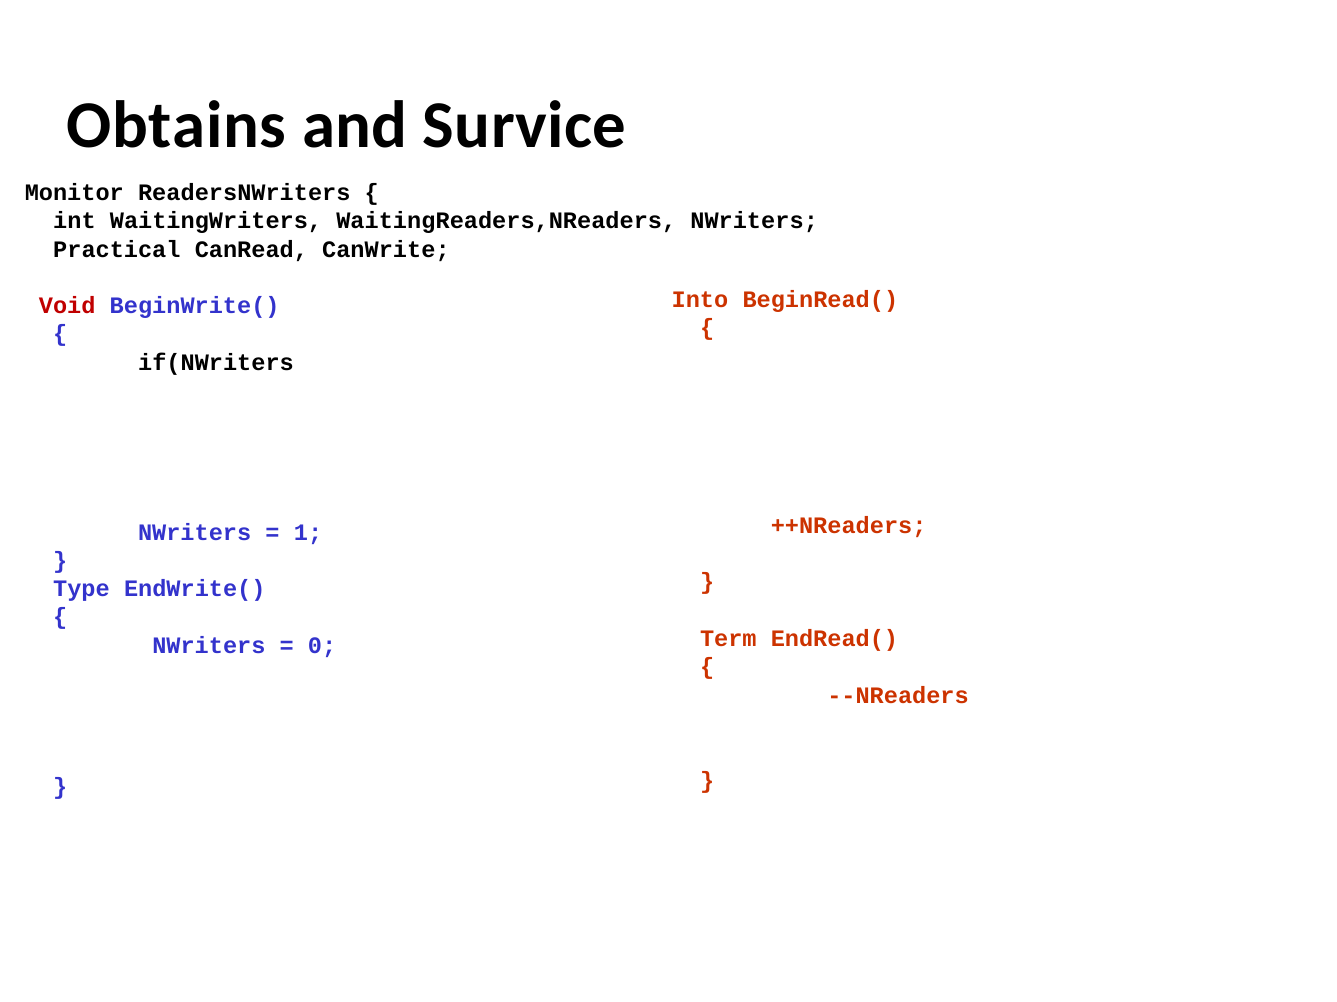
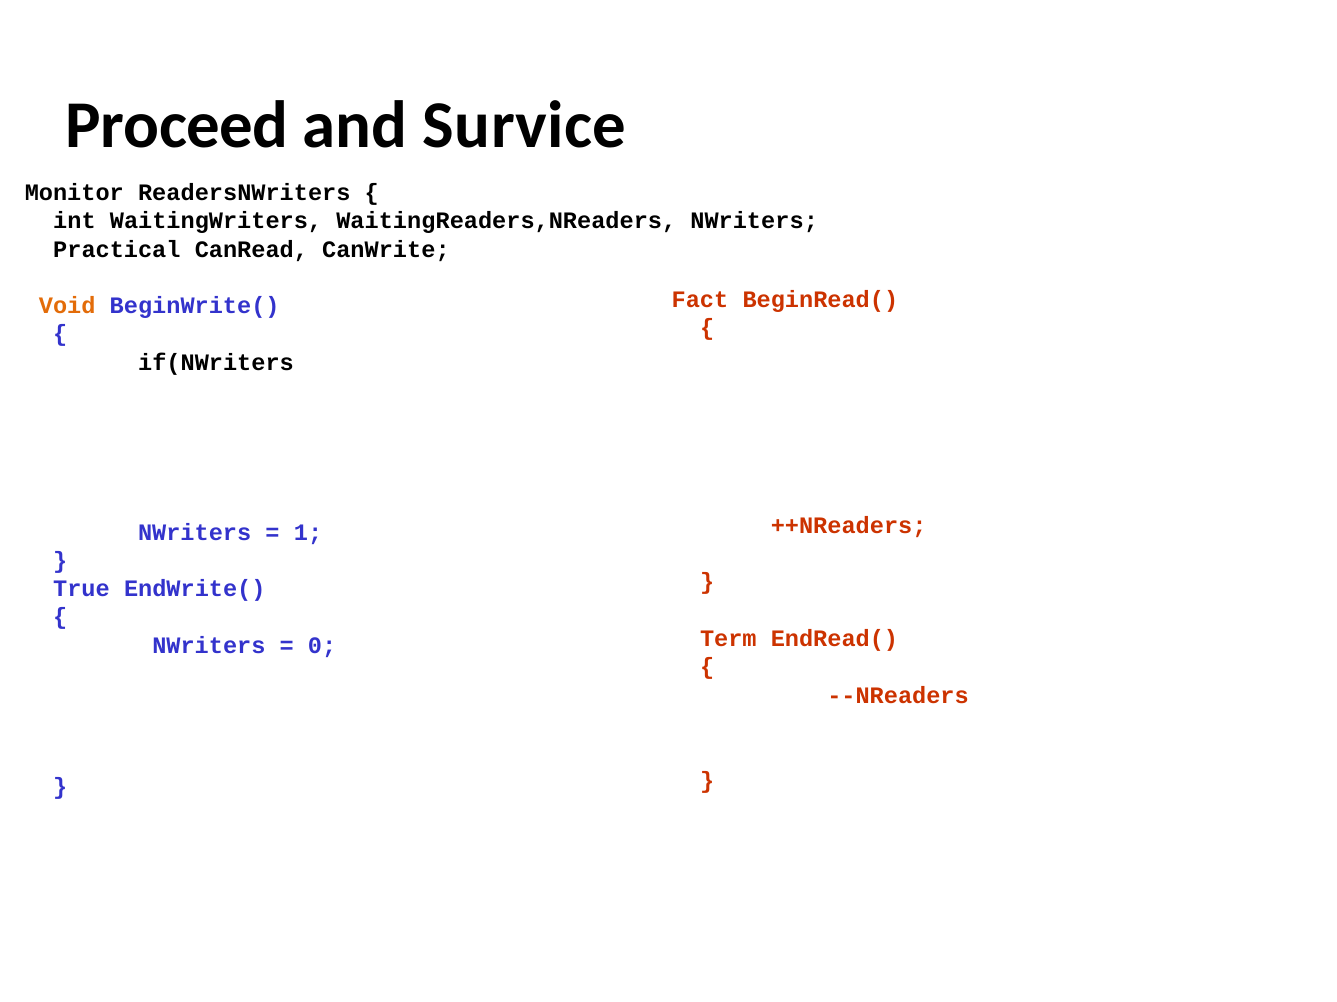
Obtains: Obtains -> Proceed
Into: Into -> Fact
Void colour: red -> orange
Type: Type -> True
